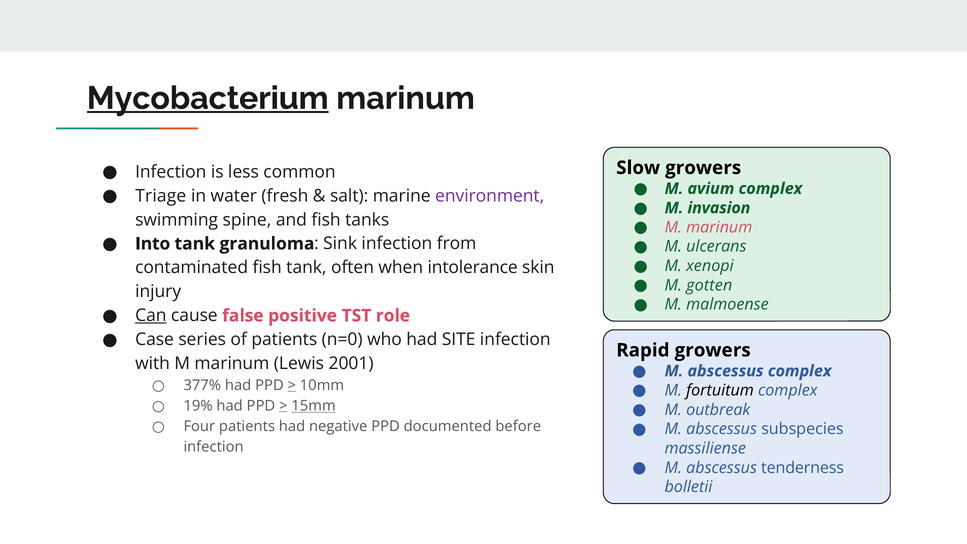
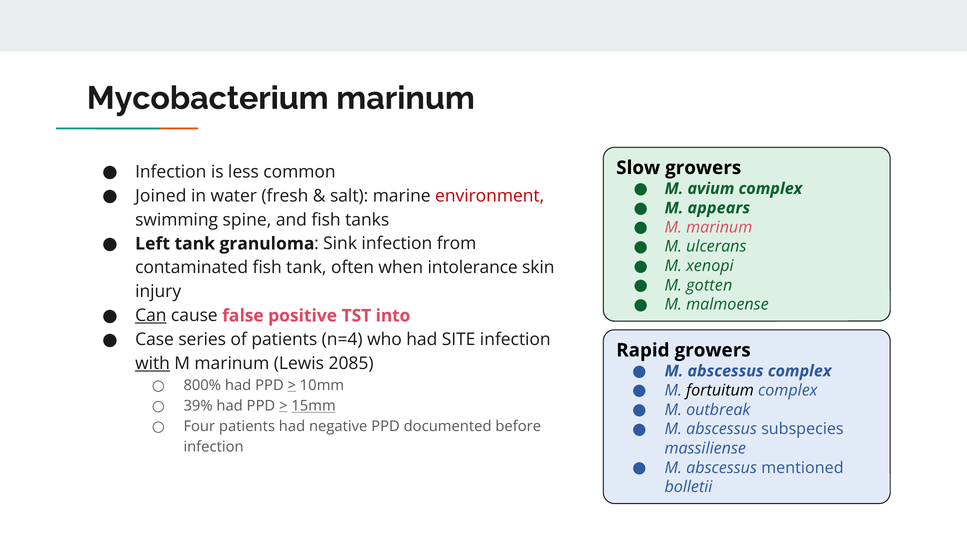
Mycobacterium underline: present -> none
Triage: Triage -> Joined
environment colour: purple -> red
invasion: invasion -> appears
Into: Into -> Left
role: role -> into
n=0: n=0 -> n=4
with underline: none -> present
2001: 2001 -> 2085
377%: 377% -> 800%
19%: 19% -> 39%
tenderness: tenderness -> mentioned
